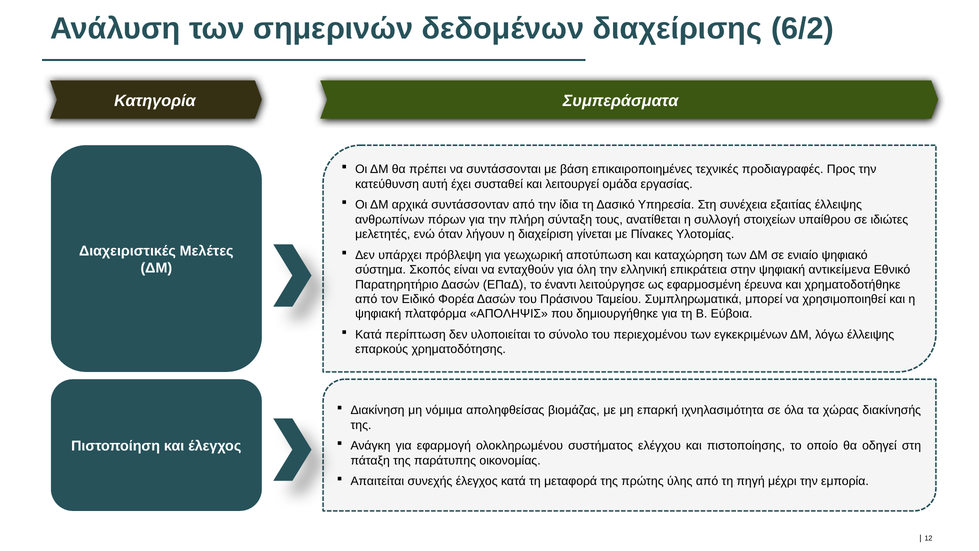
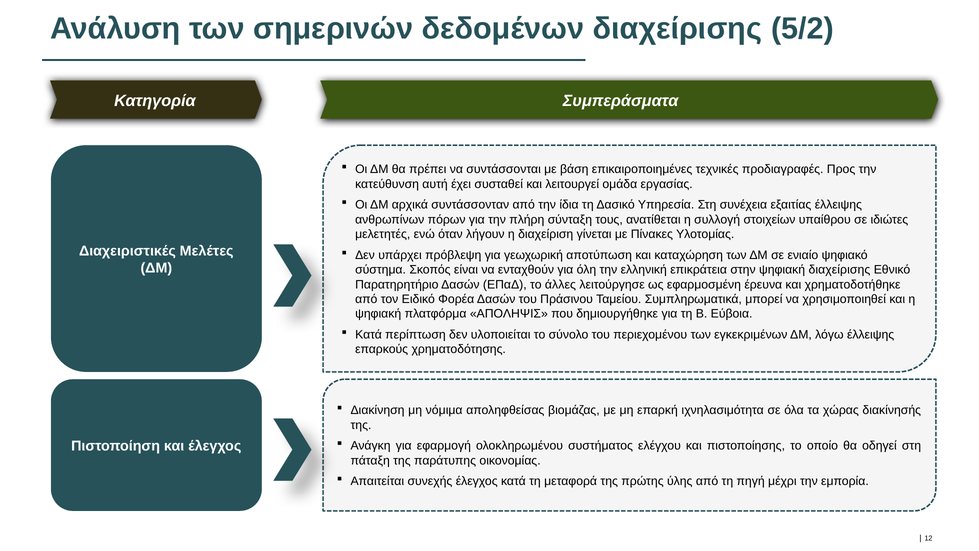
6/2: 6/2 -> 5/2
ψηφιακή αντικείμενα: αντικείμενα -> διαχείρισης
έναντι: έναντι -> άλλες
